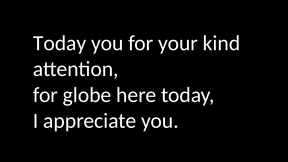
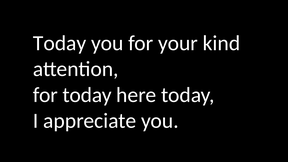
for globe: globe -> today
